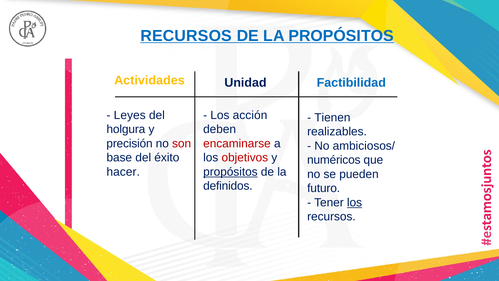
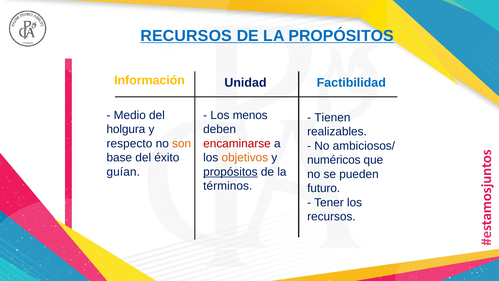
Actividades: Actividades -> Información
Leyes: Leyes -> Medio
acción: acción -> menos
precisión: precisión -> respecto
son colour: red -> orange
objetivos colour: red -> orange
hacer: hacer -> guían
definidos: definidos -> términos
los at (354, 202) underline: present -> none
